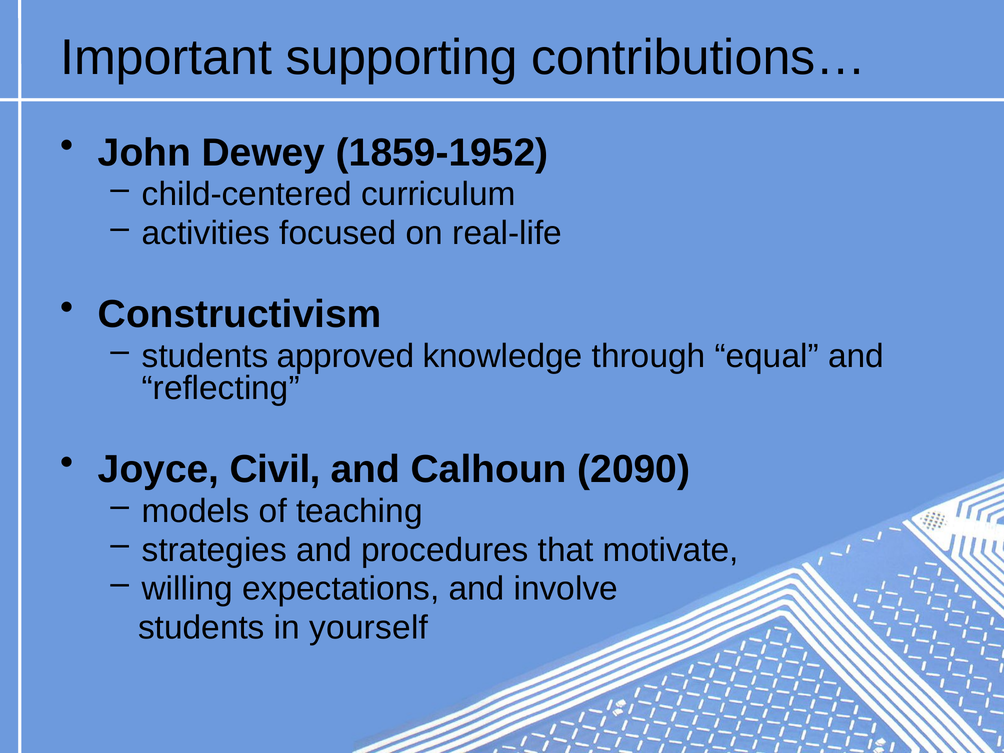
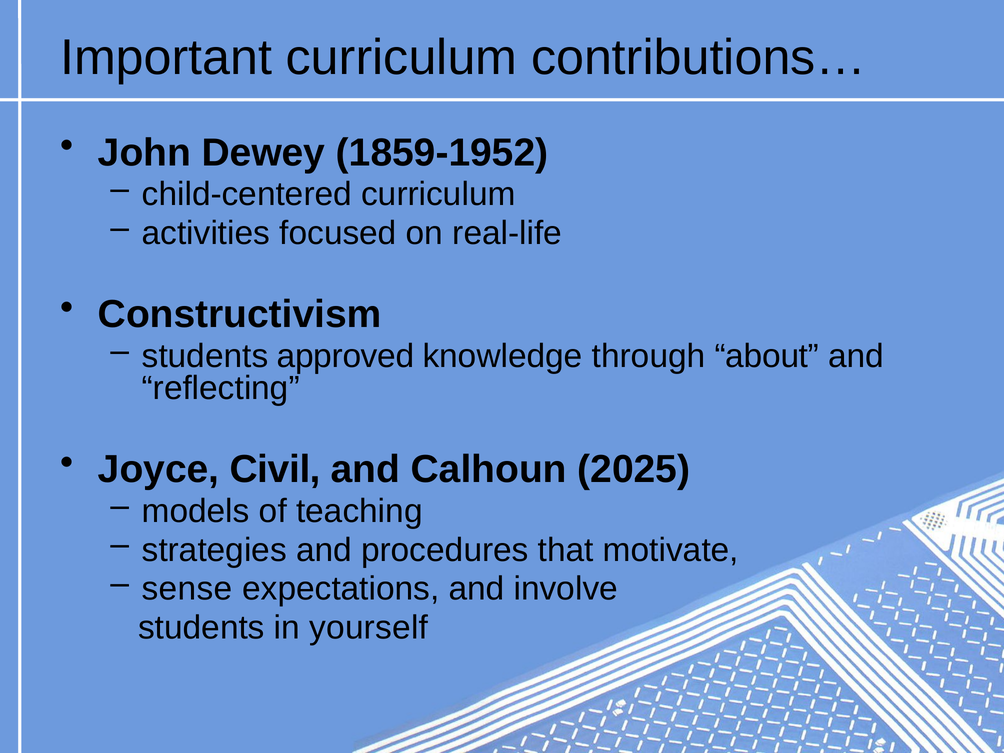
Important supporting: supporting -> curriculum
equal: equal -> about
2090: 2090 -> 2025
willing: willing -> sense
